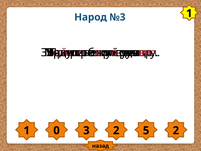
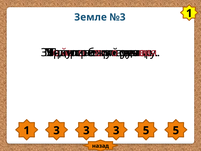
Народ: Народ -> Земле
1 0: 0 -> 3
2 at (116, 130): 2 -> 3
5 2: 2 -> 5
